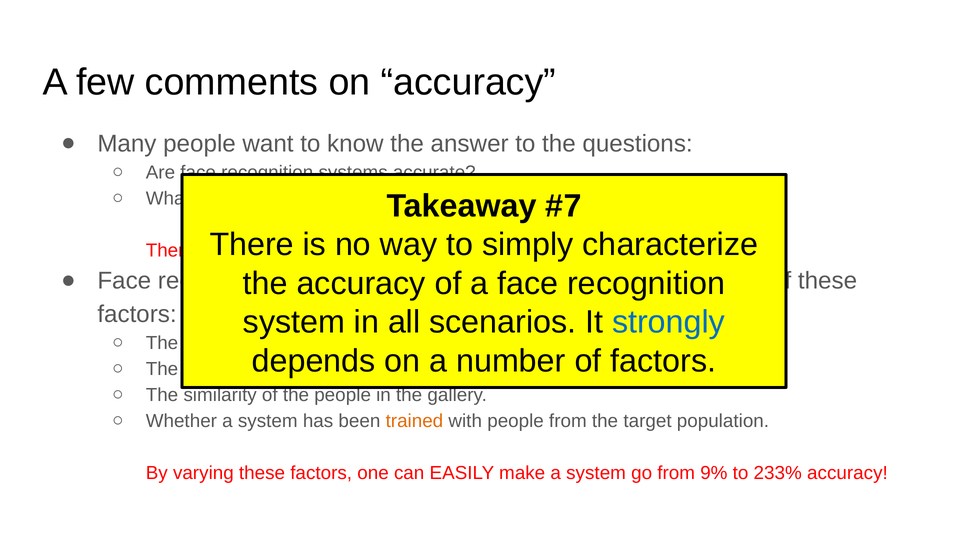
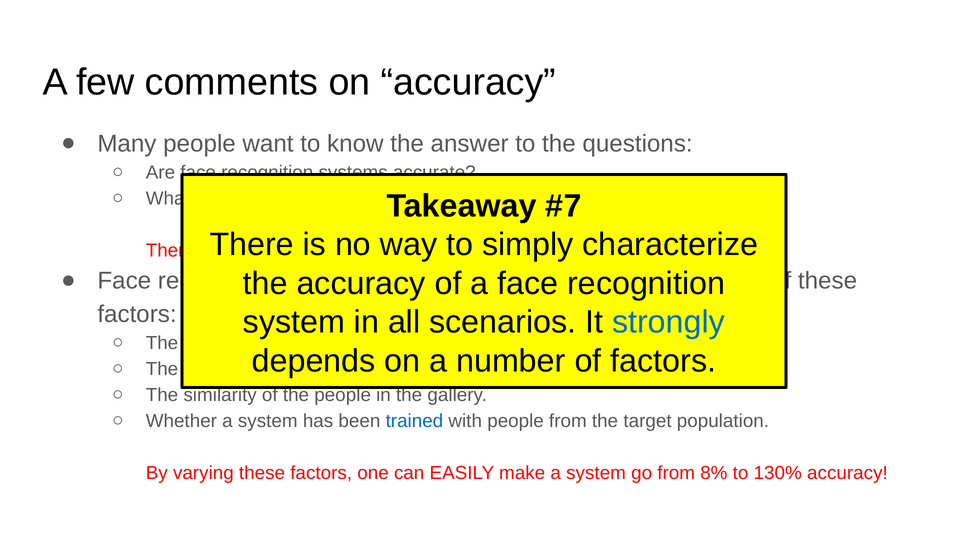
trained colour: orange -> blue
9%: 9% -> 8%
233%: 233% -> 130%
